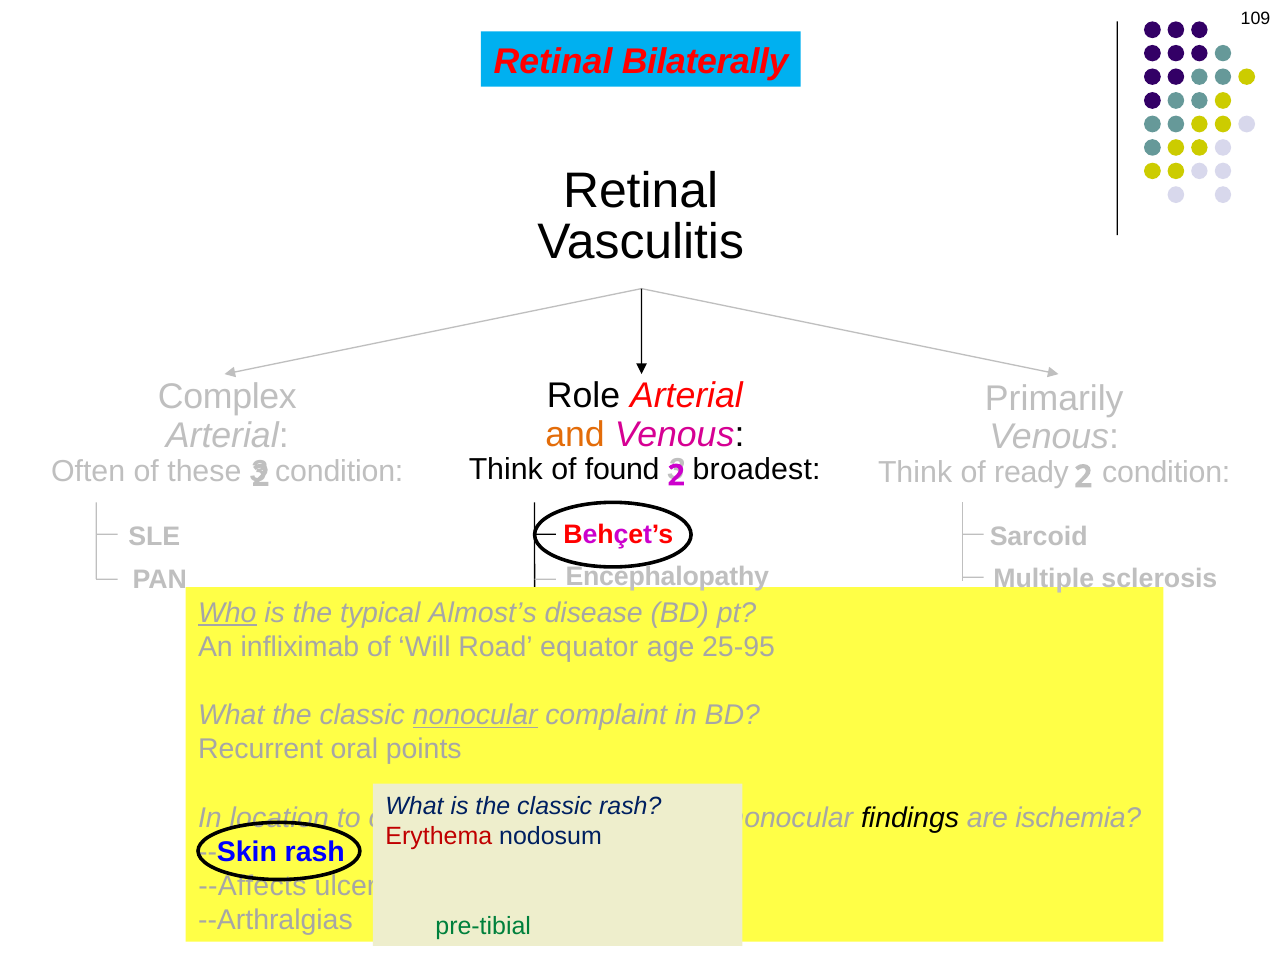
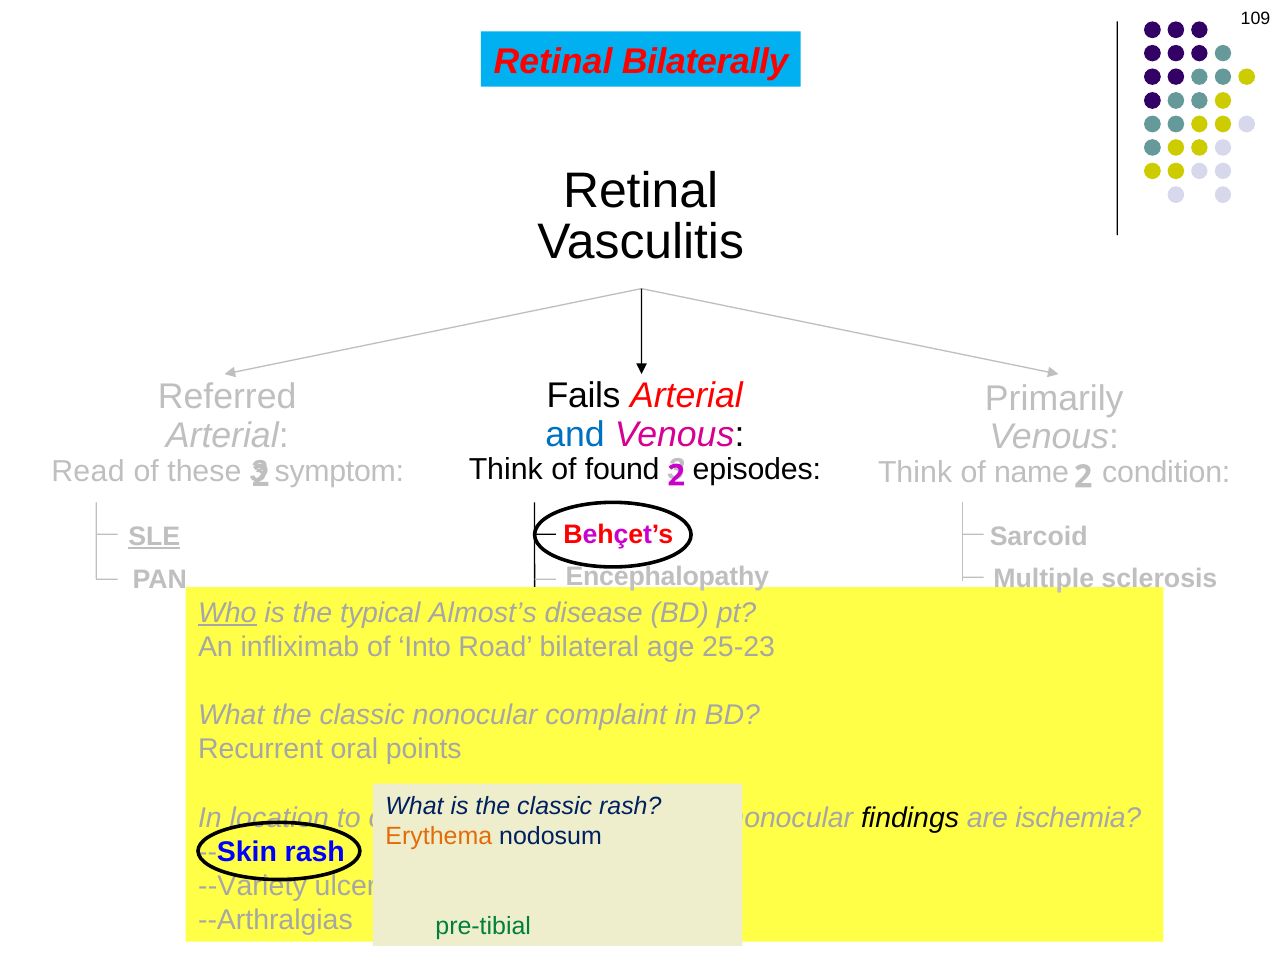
Role: Role -> Fails
Complex: Complex -> Referred
and colour: orange -> blue
broadest: broadest -> episodes
Often: Often -> Read
condition at (339, 471): condition -> symptom
ready: ready -> name
SLE underline: none -> present
Will: Will -> Into
equator: equator -> bilateral
25-95: 25-95 -> 25-23
nonocular at (475, 715) underline: present -> none
Erythema colour: red -> orange
--Affects: --Affects -> --Variety
